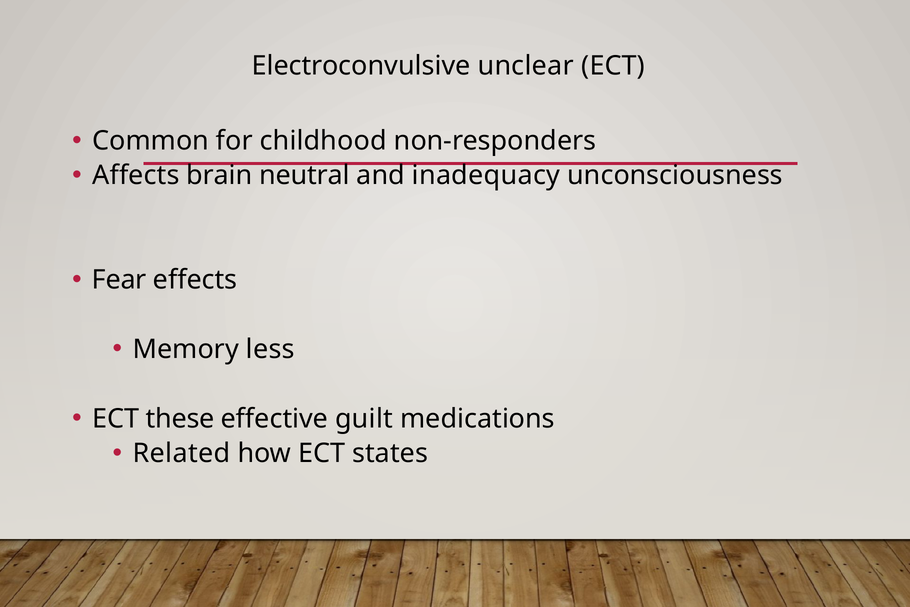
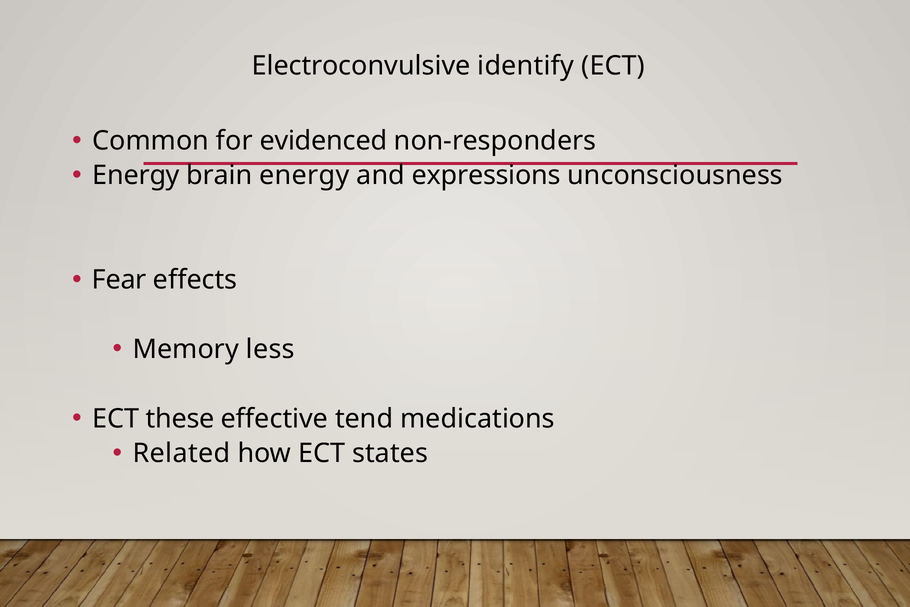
unclear: unclear -> identify
childhood: childhood -> evidenced
Affects at (136, 175): Affects -> Energy
brain neutral: neutral -> energy
inadequacy: inadequacy -> expressions
guilt: guilt -> tend
